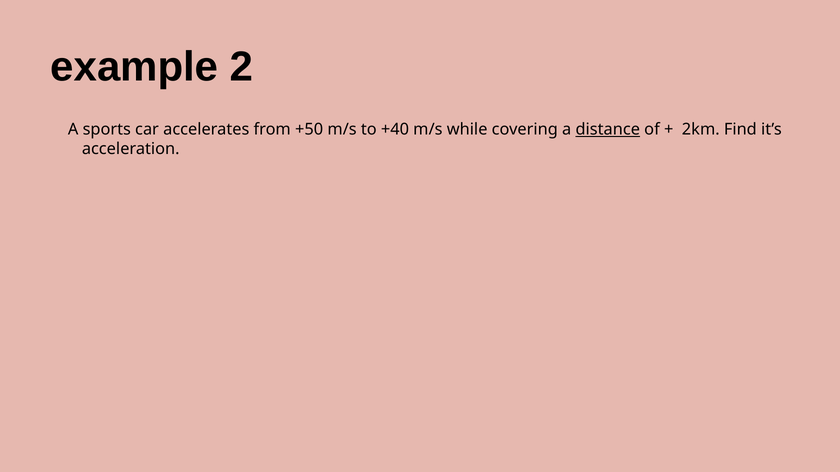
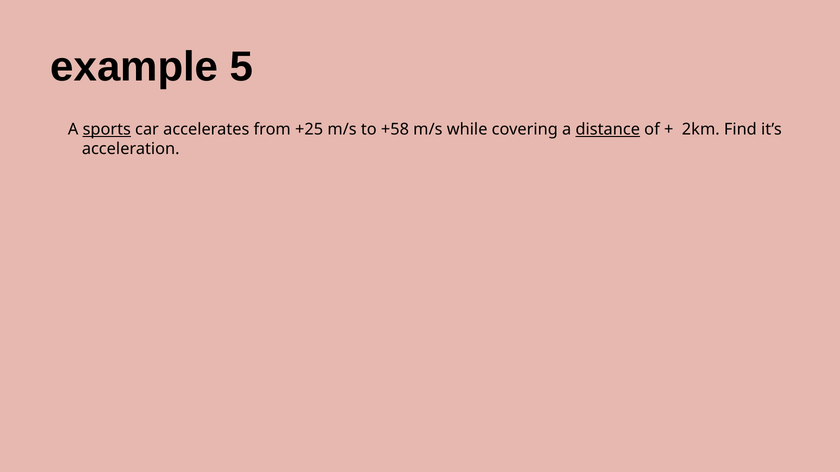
2: 2 -> 5
sports underline: none -> present
+50: +50 -> +25
+40: +40 -> +58
